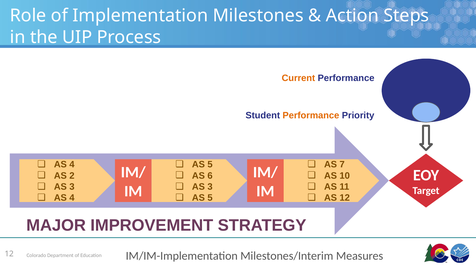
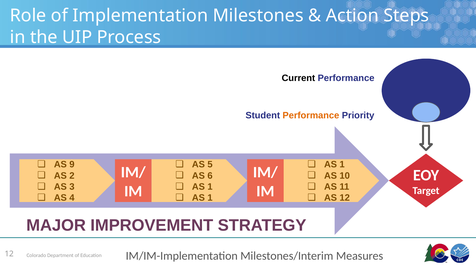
Current colour: orange -> black
4 at (72, 164): 4 -> 9
7 at (342, 164): 7 -> 1
3 at (210, 187): 3 -> 1
5 at (210, 198): 5 -> 1
